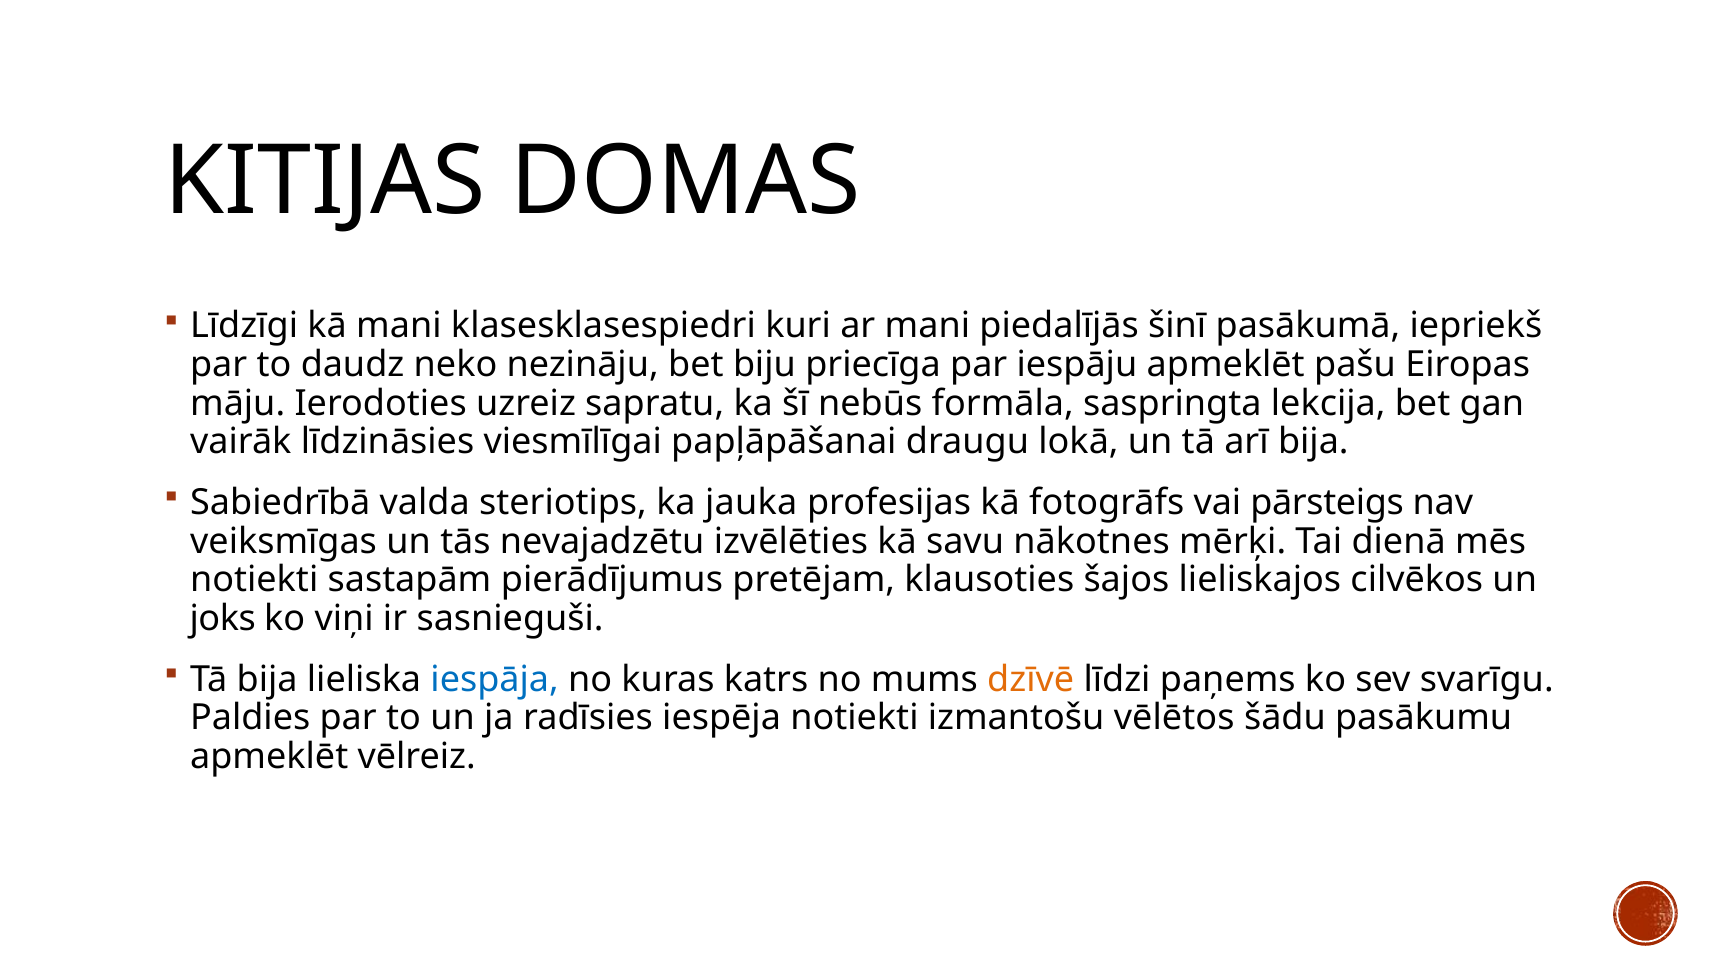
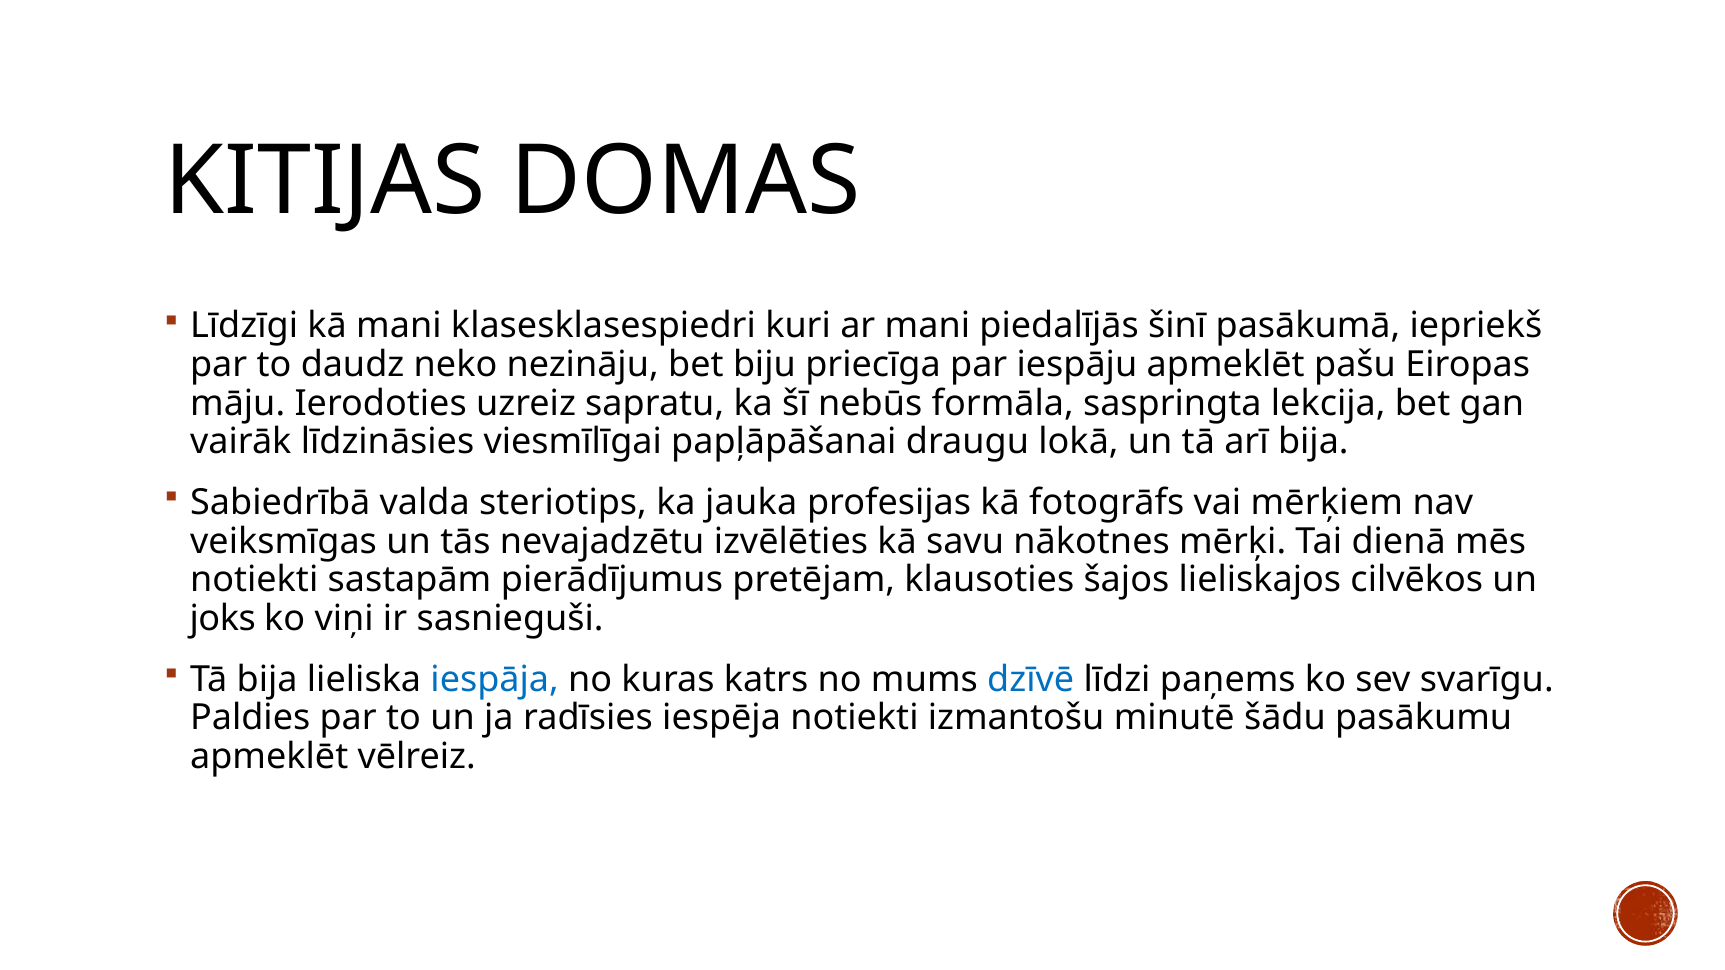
pārsteigs: pārsteigs -> mērķiem
dzīvē colour: orange -> blue
vēlētos: vēlētos -> minutē
